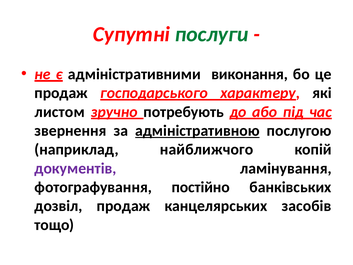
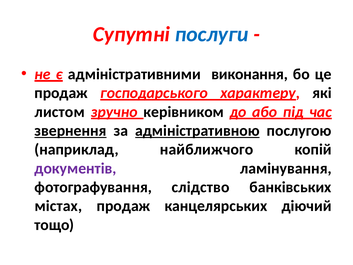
послуги colour: green -> blue
потребують: потребують -> керівником
звернення underline: none -> present
постійно: постійно -> слідство
дозвіл: дозвіл -> містах
засобів: засобів -> діючий
